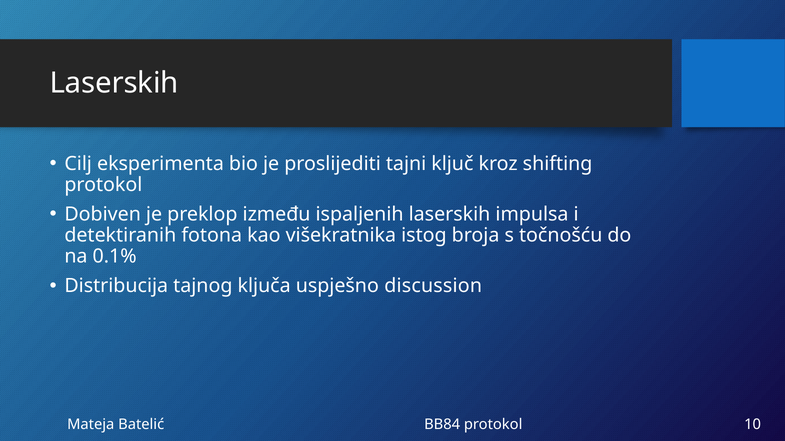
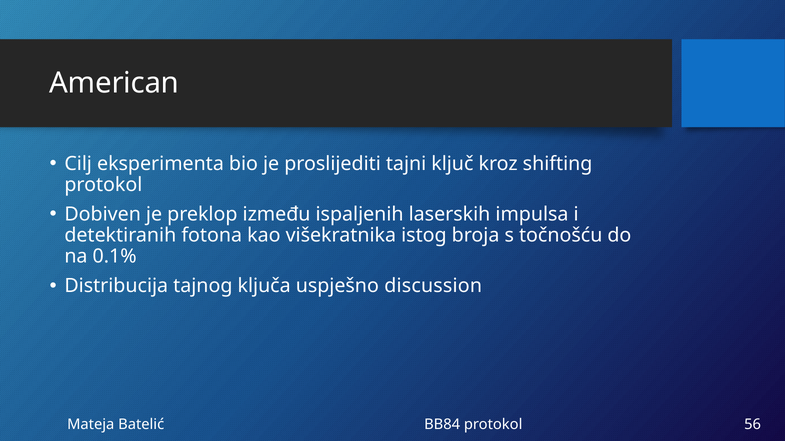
Laserskih at (114, 83): Laserskih -> American
10: 10 -> 56
